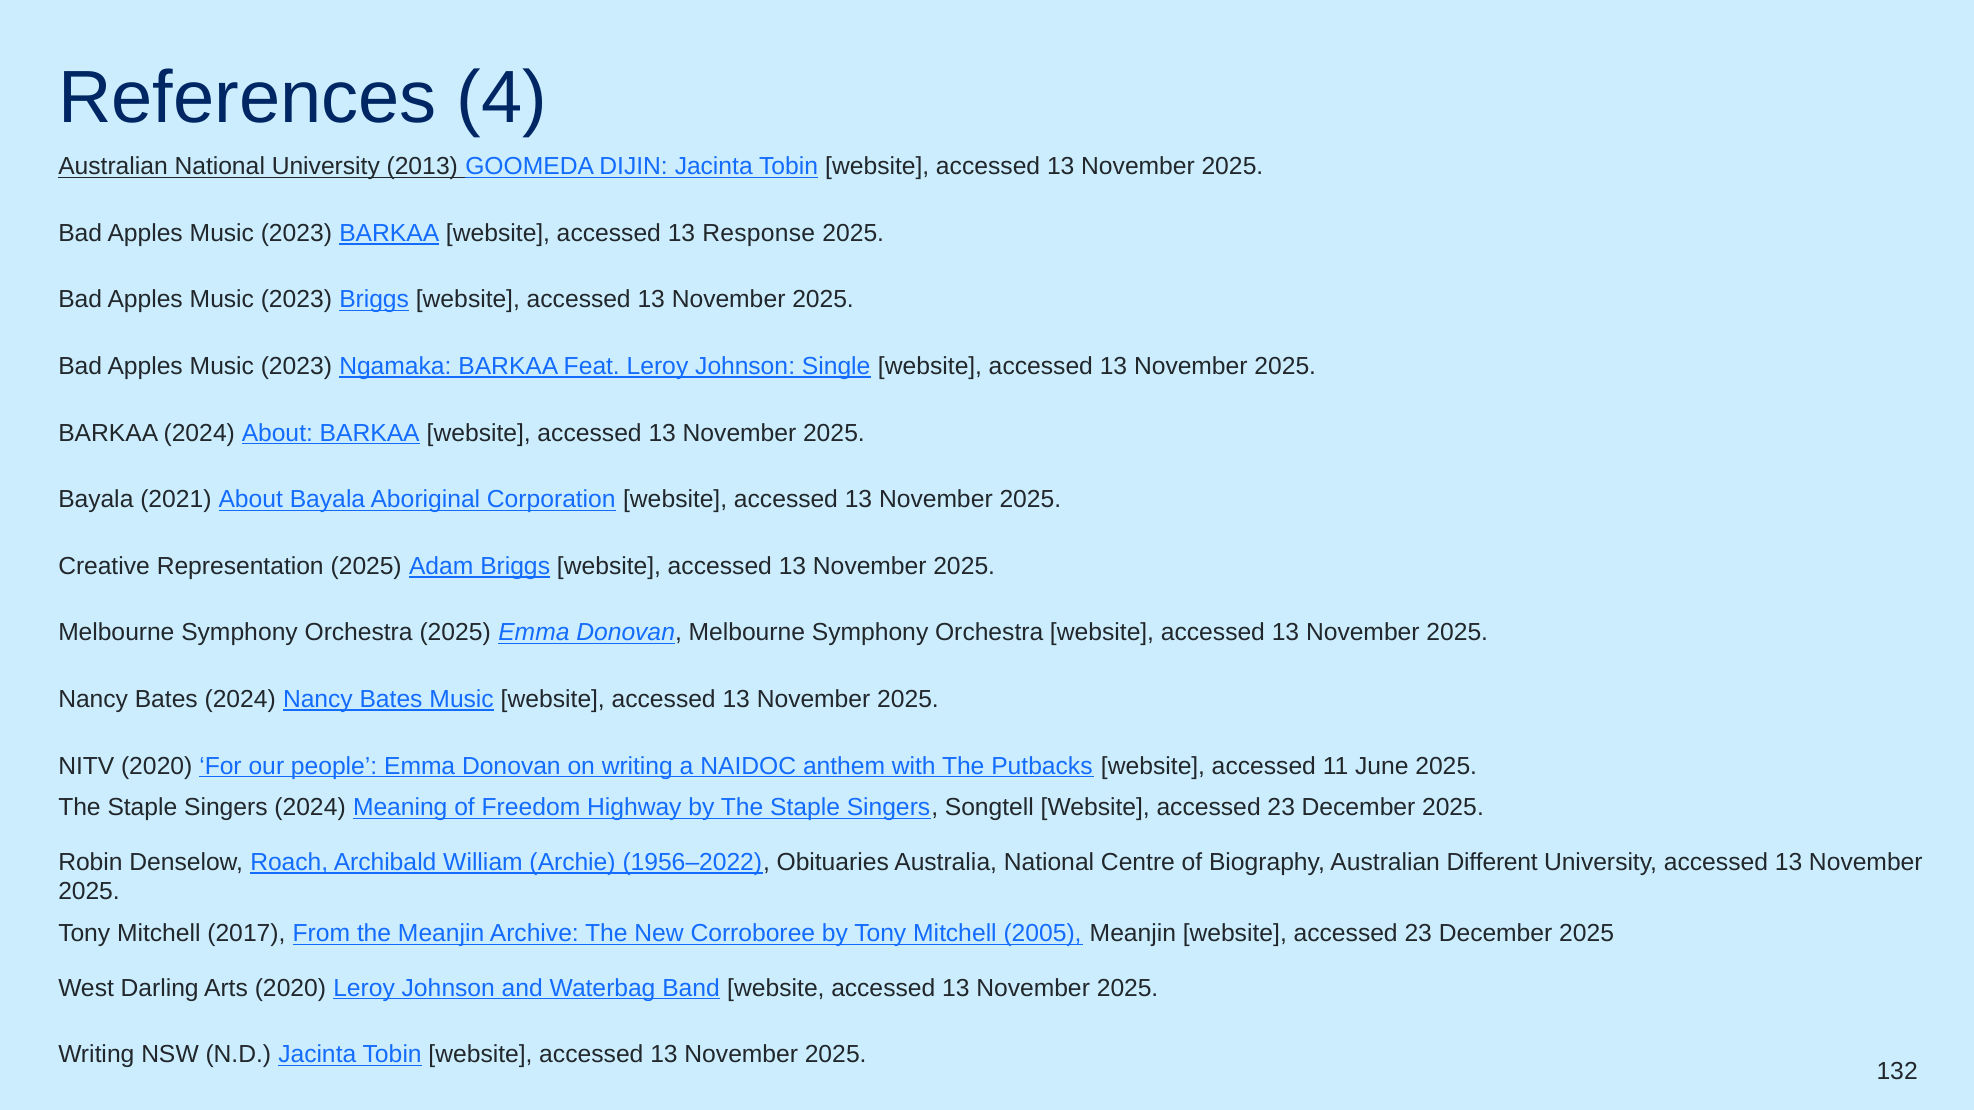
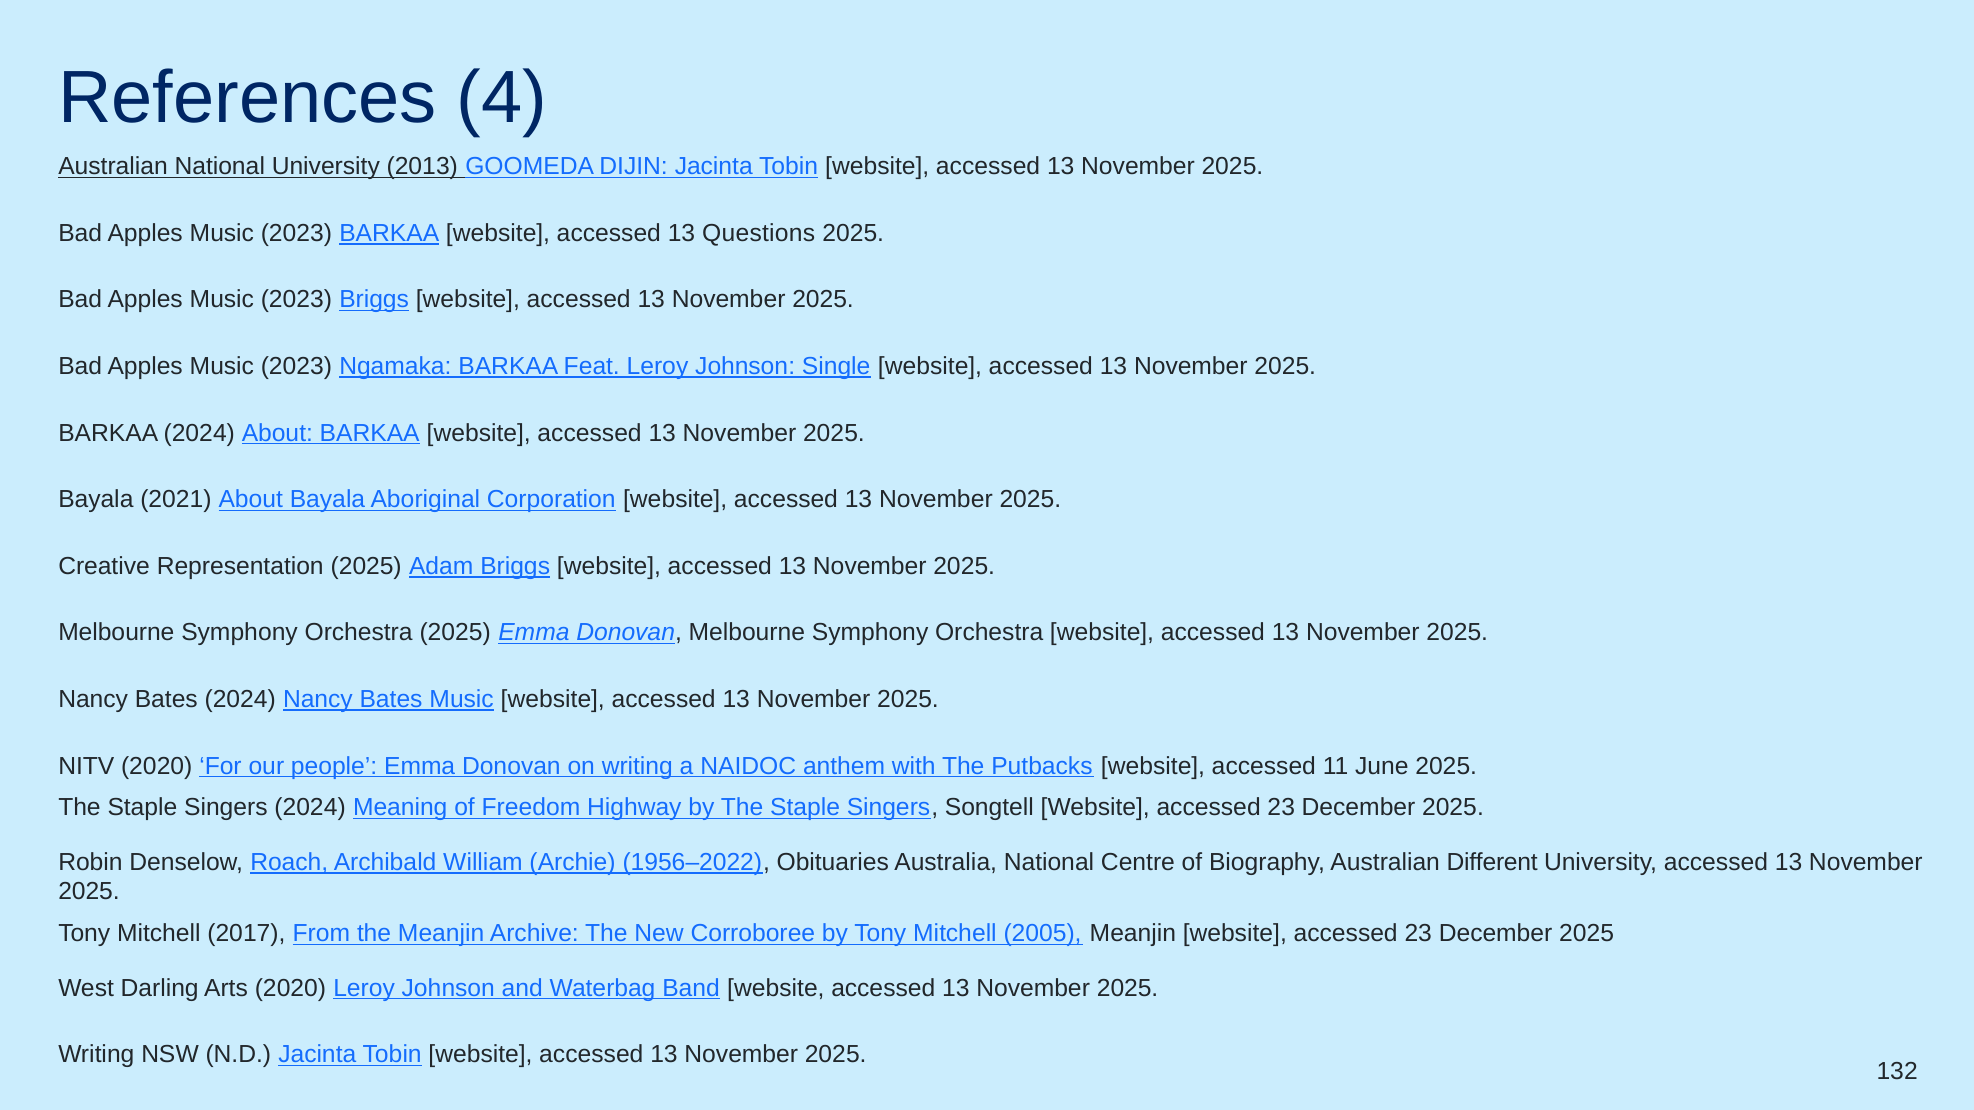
Response: Response -> Questions
